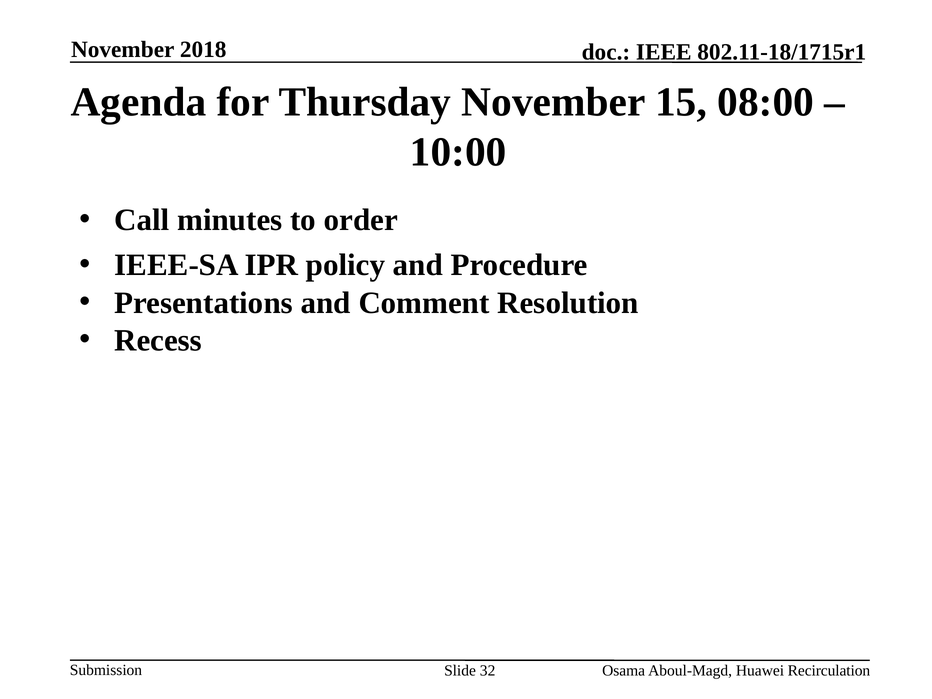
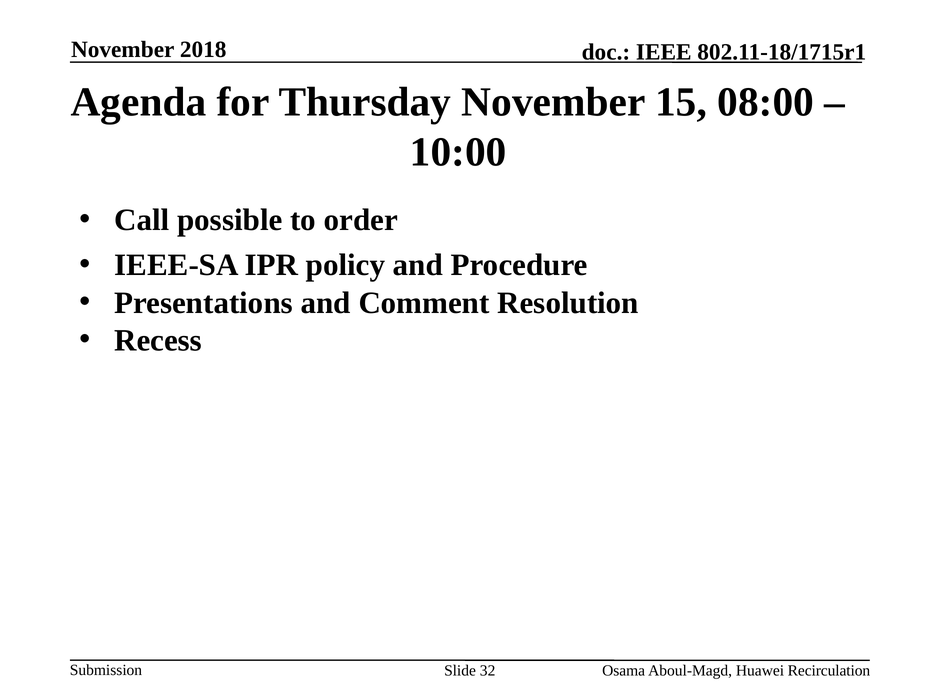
minutes: minutes -> possible
